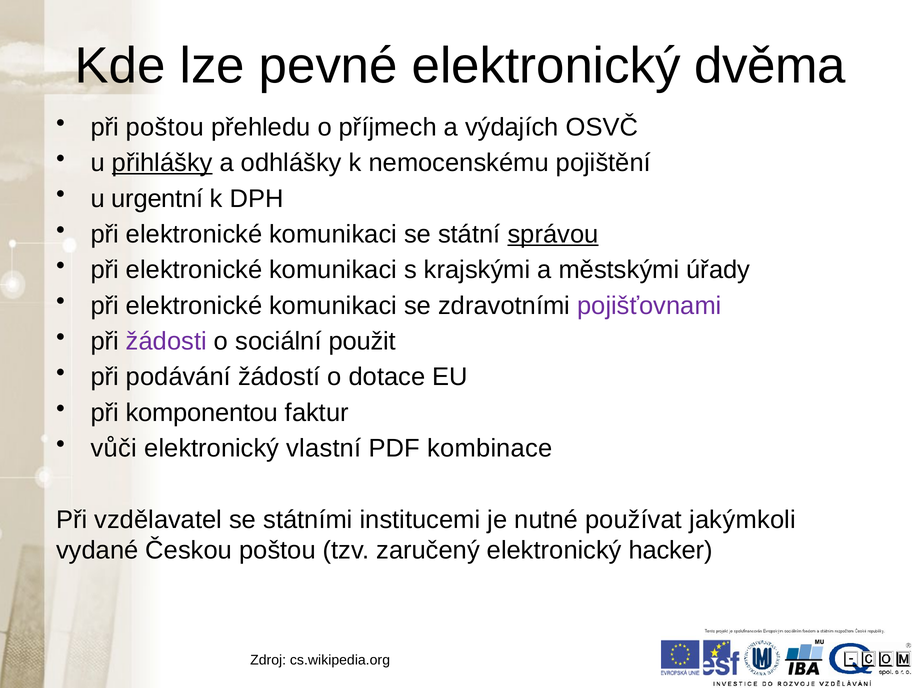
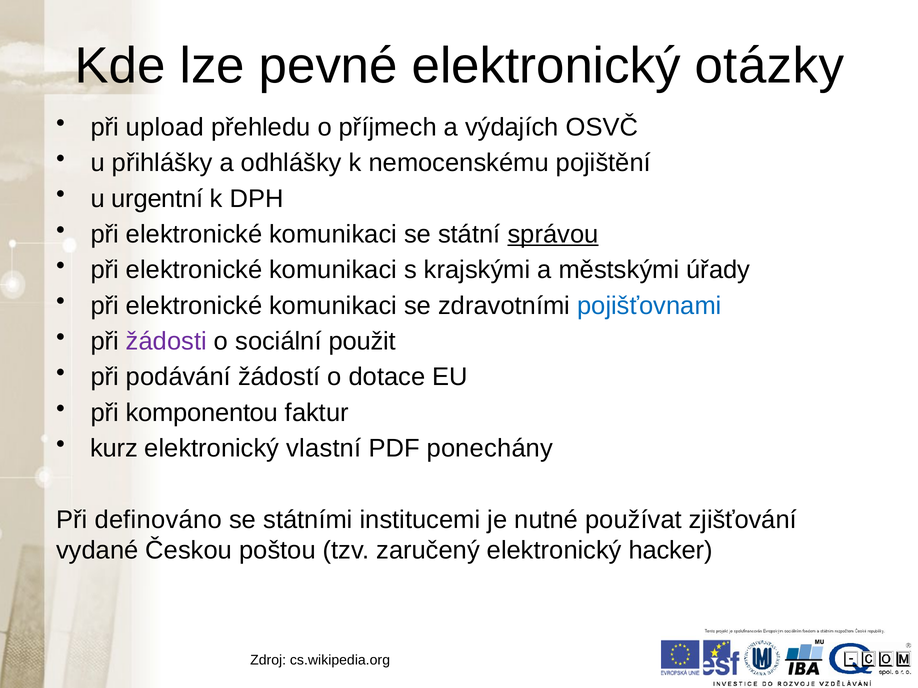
dvěma: dvěma -> otázky
při poštou: poštou -> upload
přihlášky underline: present -> none
pojišťovnami colour: purple -> blue
vůči: vůči -> kurz
kombinace: kombinace -> ponechány
vzdělavatel: vzdělavatel -> definováno
jakýmkoli: jakýmkoli -> zjišťování
